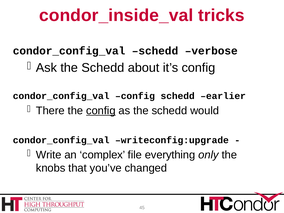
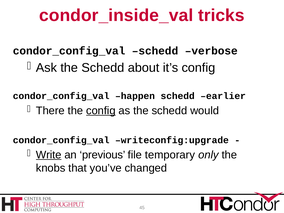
condor_config_val config: config -> happen
Write underline: none -> present
complex: complex -> previous
everything: everything -> temporary
